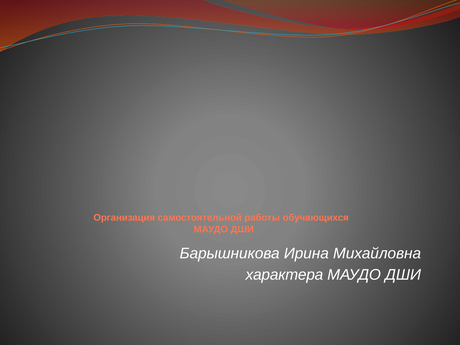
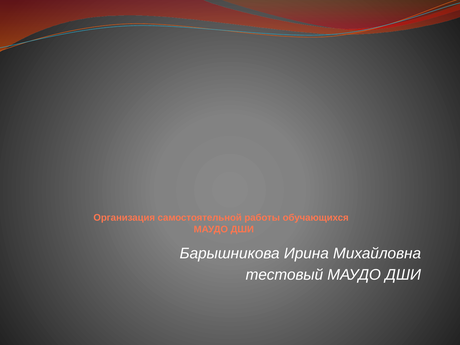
характера: характера -> тестовый
